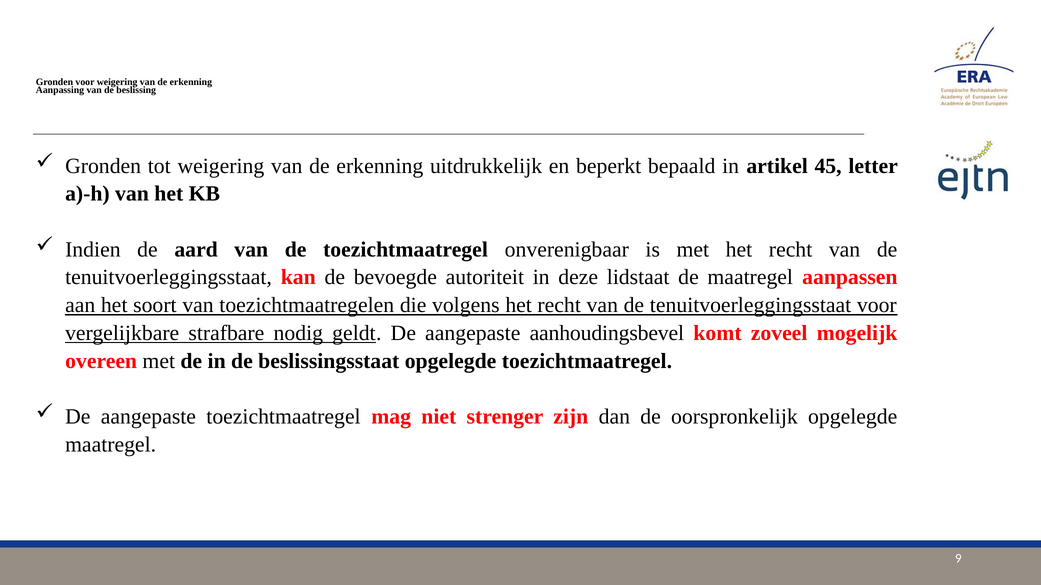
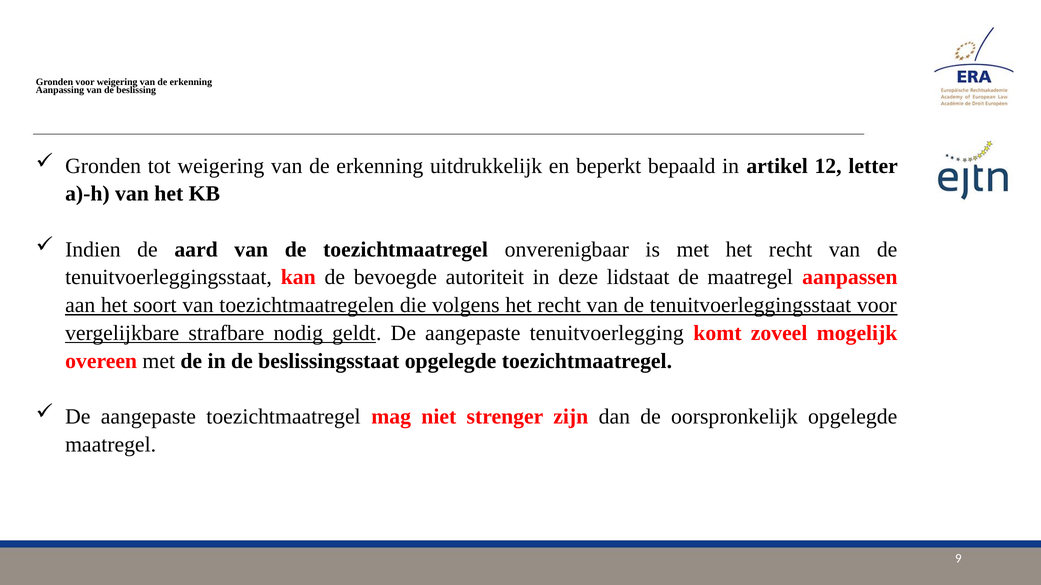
45: 45 -> 12
aanhoudingsbevel: aanhoudingsbevel -> tenuitvoerlegging
